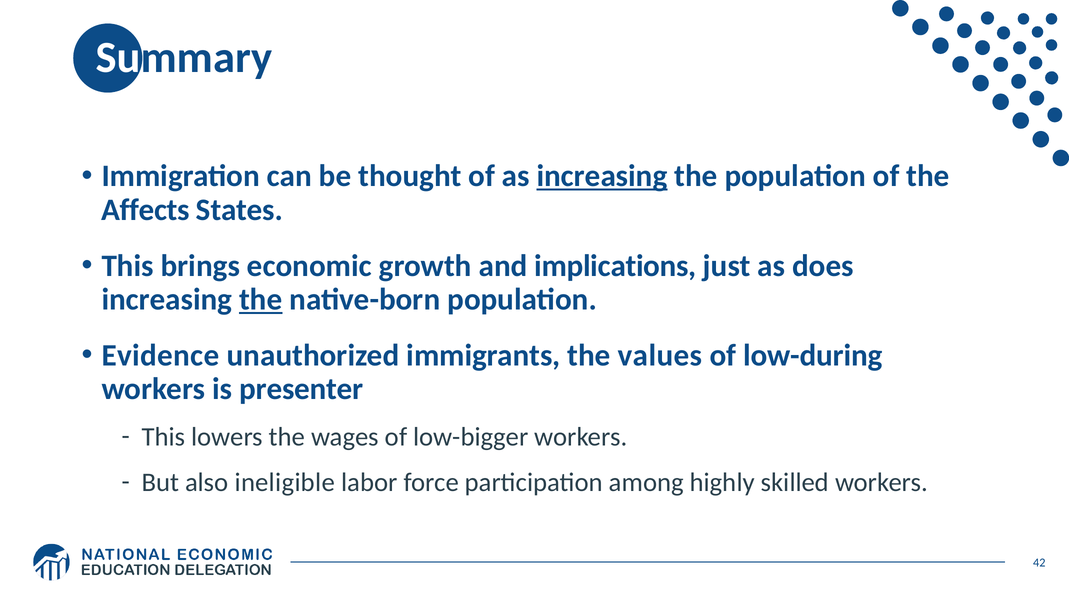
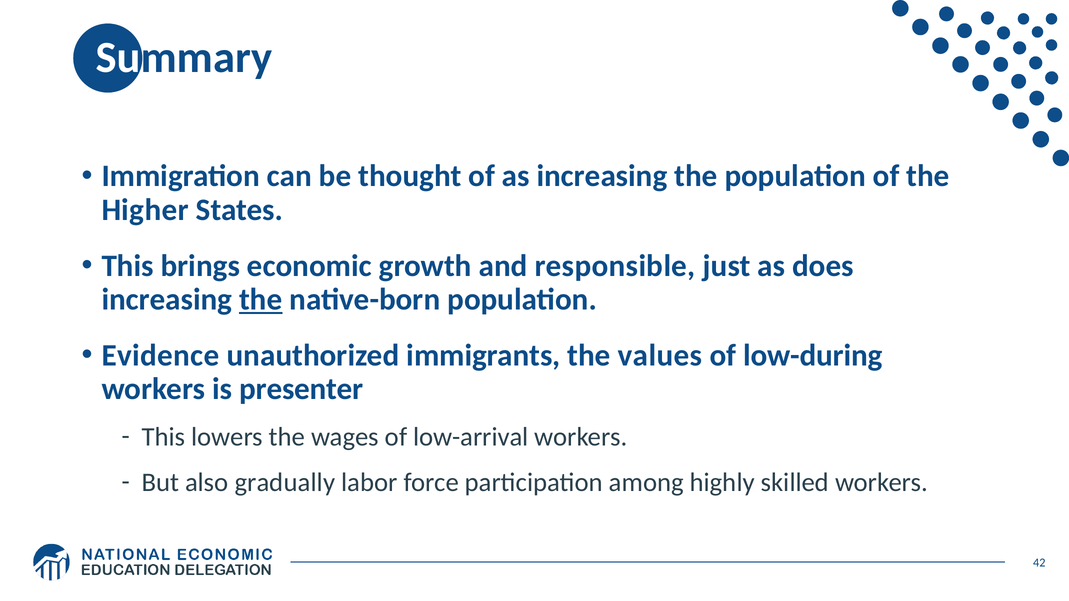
increasing at (602, 176) underline: present -> none
Affects: Affects -> Higher
implications: implications -> responsible
low-bigger: low-bigger -> low-arrival
ineligible: ineligible -> gradually
